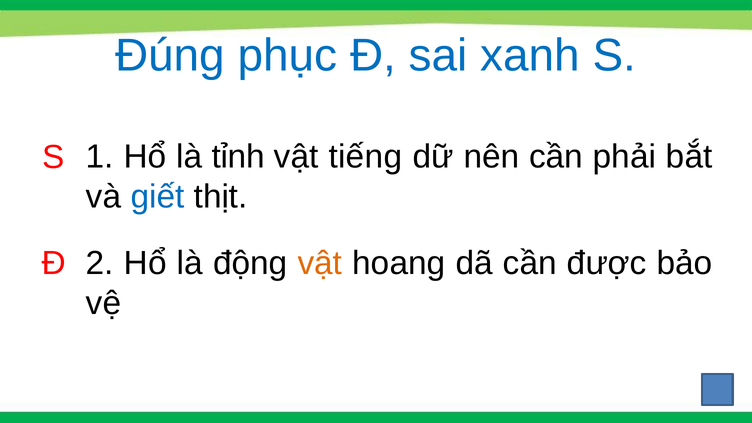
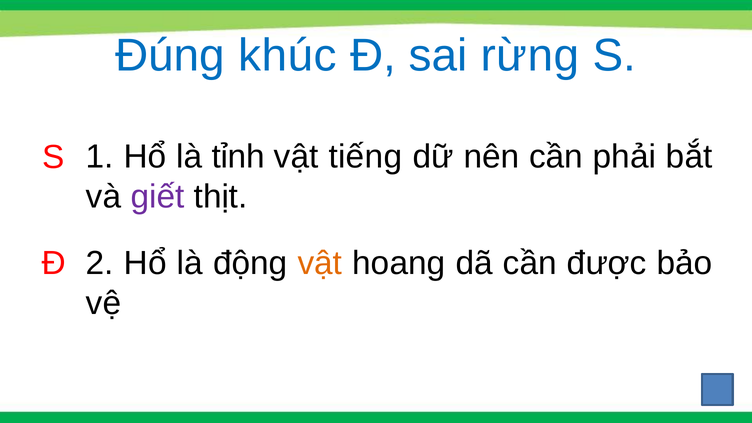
phục: phục -> khúc
xanh: xanh -> rừng
giết colour: blue -> purple
